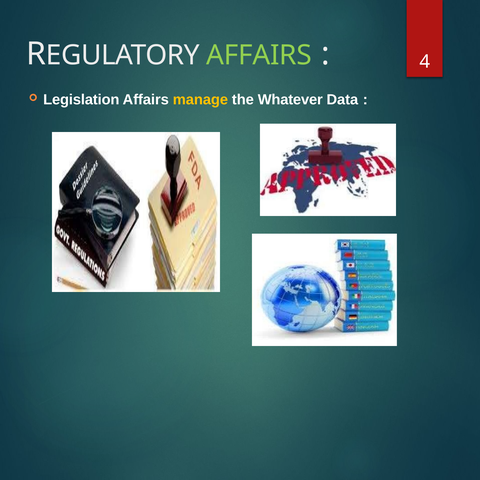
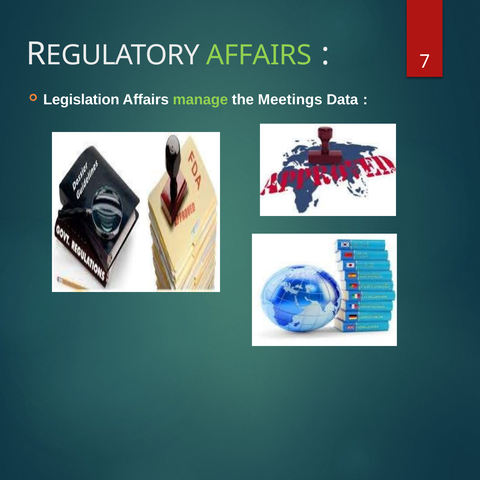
4: 4 -> 7
manage colour: yellow -> light green
Whatever: Whatever -> Meetings
